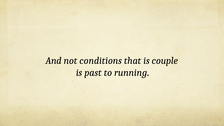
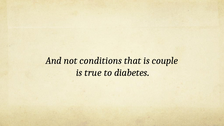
past: past -> true
running: running -> diabetes
